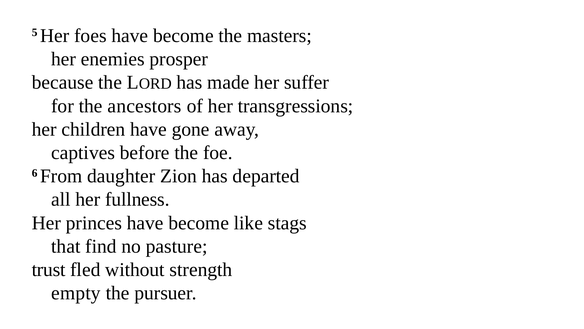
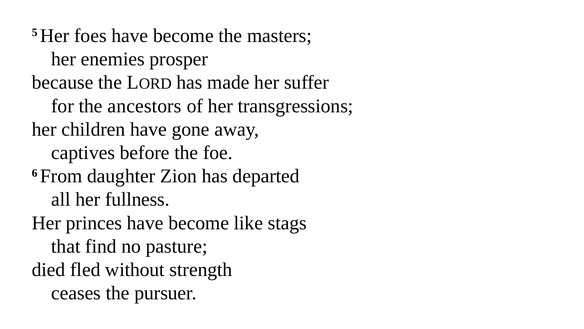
trust: trust -> died
empty: empty -> ceases
